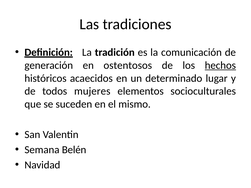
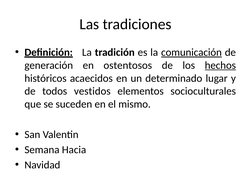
comunicación underline: none -> present
mujeres: mujeres -> vestidos
Belén: Belén -> Hacia
